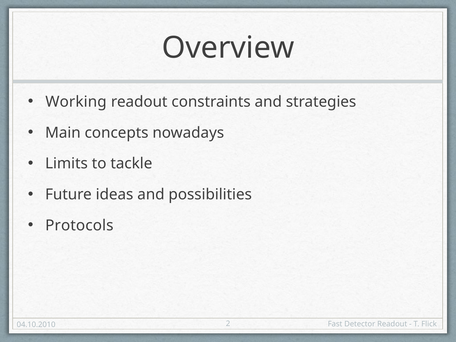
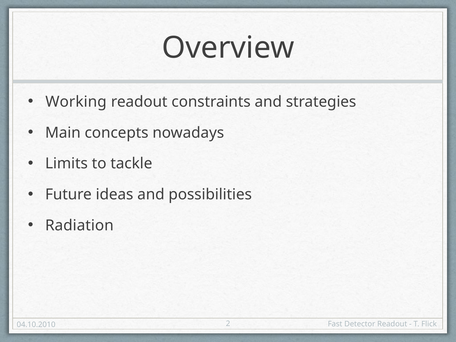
Protocols: Protocols -> Radiation
